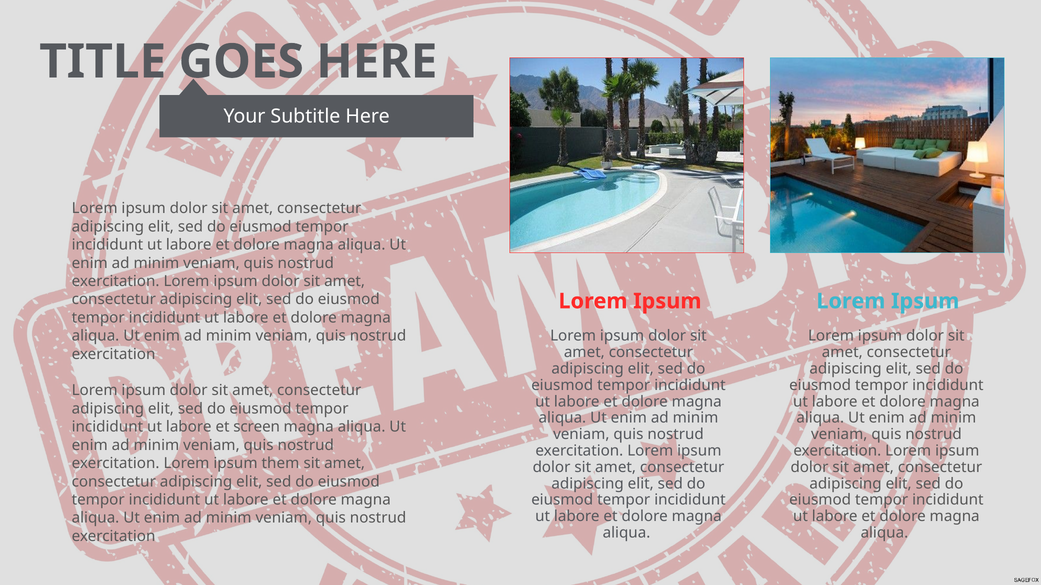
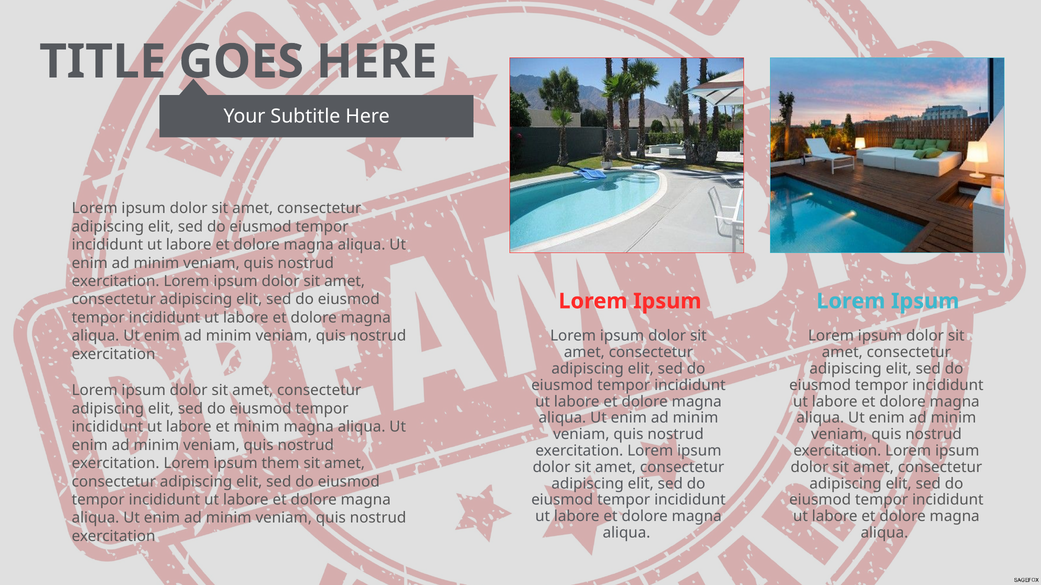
et screen: screen -> minim
